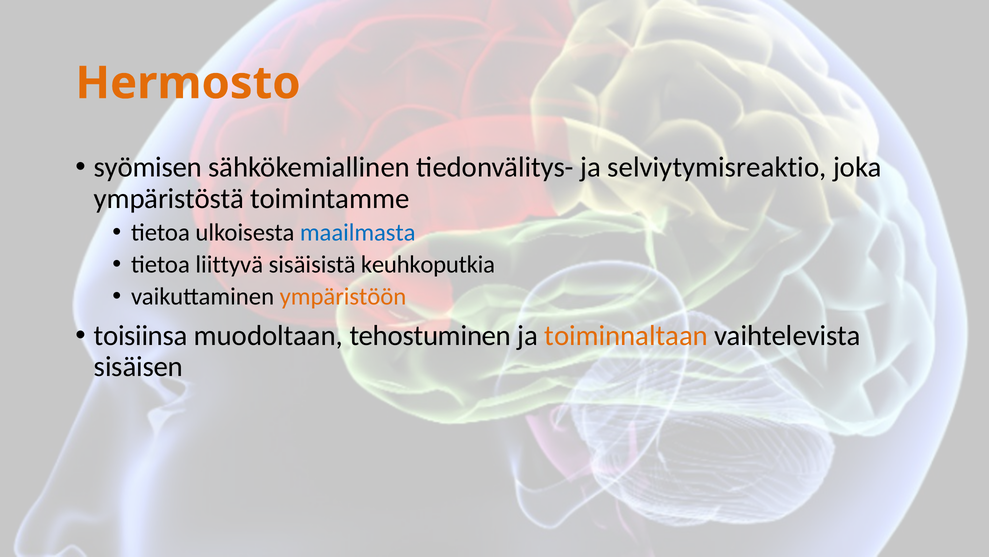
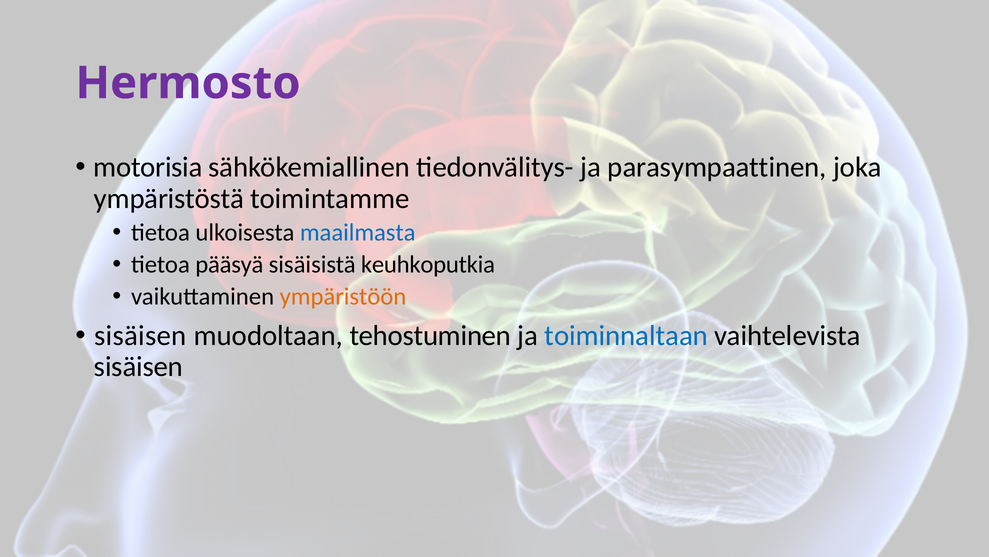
Hermosto colour: orange -> purple
syömisen: syömisen -> motorisia
selviytymisreaktio: selviytymisreaktio -> parasympaattinen
liittyvä: liittyvä -> pääsyä
toisiinsa at (141, 335): toisiinsa -> sisäisen
toiminnaltaan colour: orange -> blue
